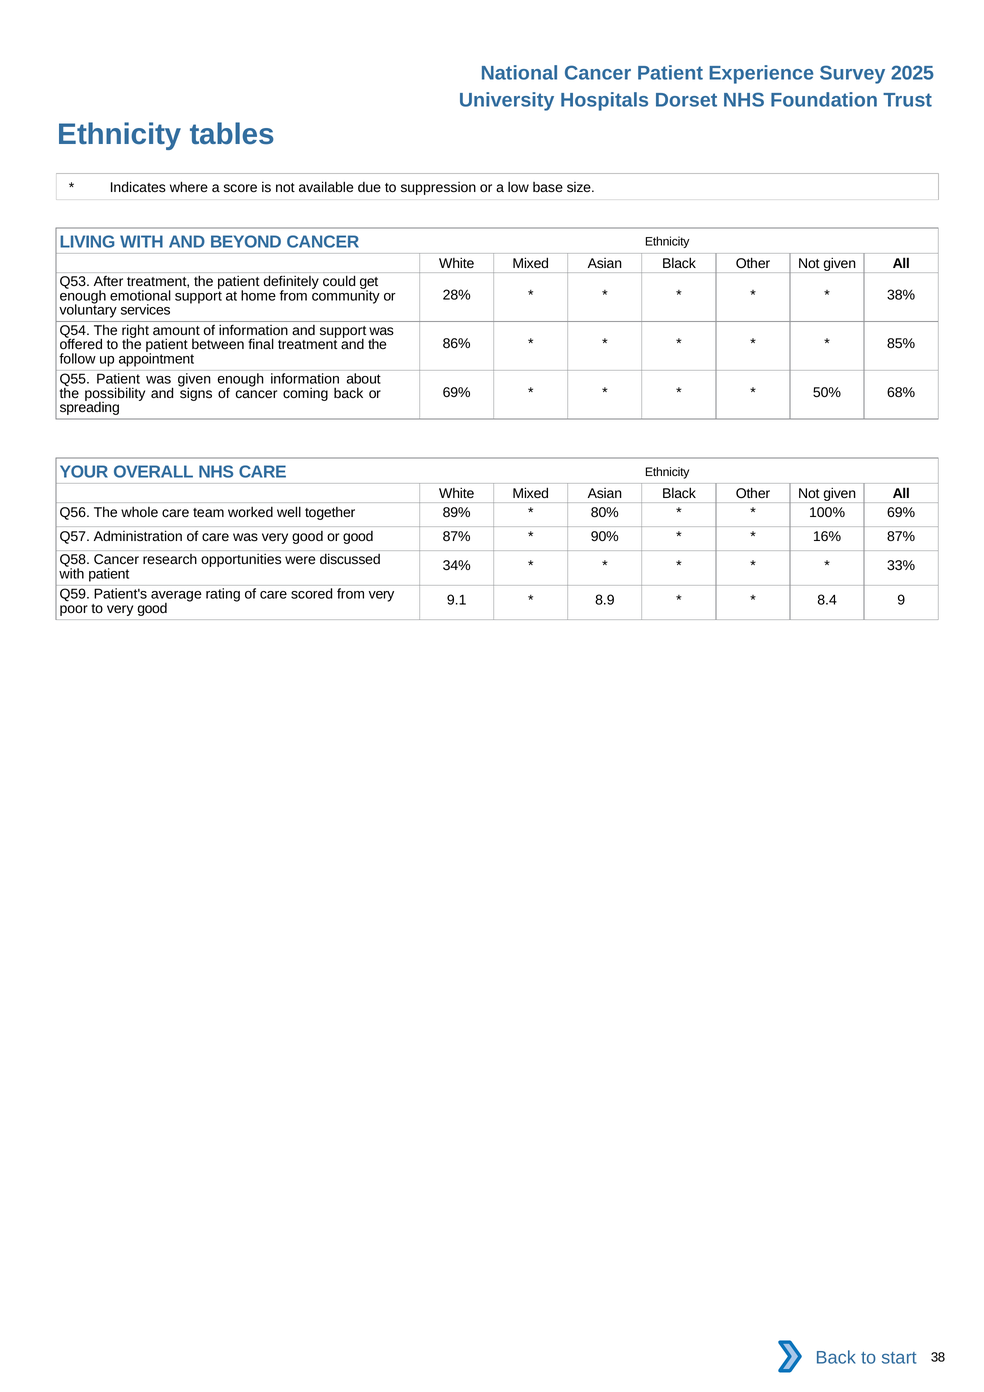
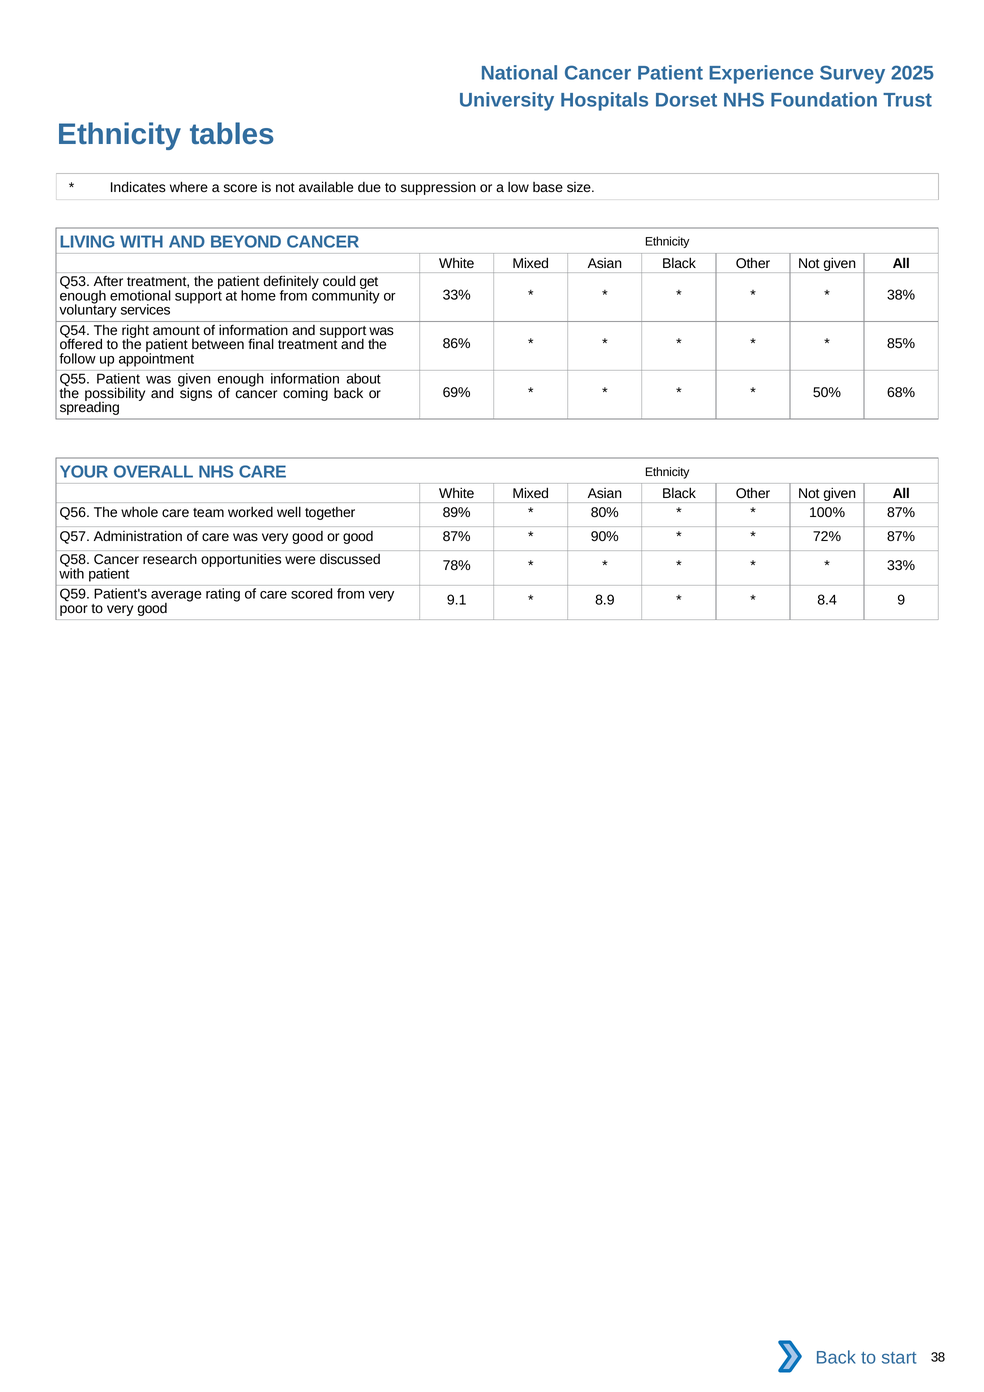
28% at (457, 295): 28% -> 33%
100% 69%: 69% -> 87%
16%: 16% -> 72%
34%: 34% -> 78%
